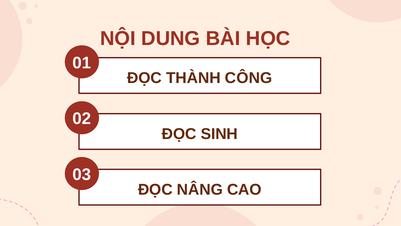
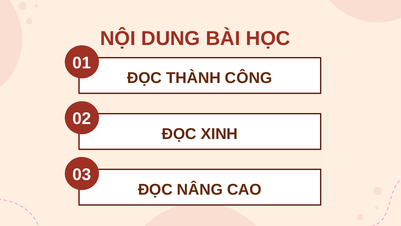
SINH: SINH -> XINH
